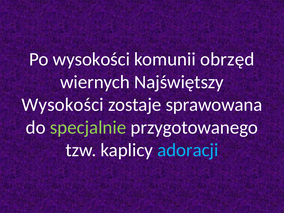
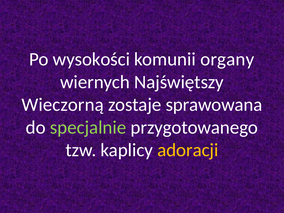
obrzęd: obrzęd -> organy
Wysokości at (63, 105): Wysokości -> Wieczorną
adoracji colour: light blue -> yellow
